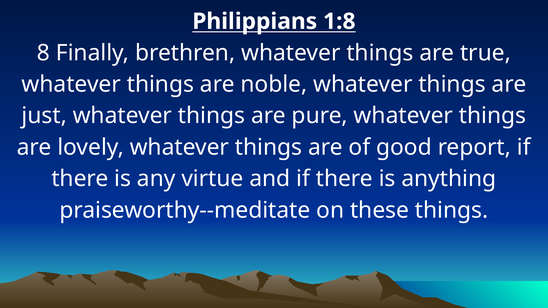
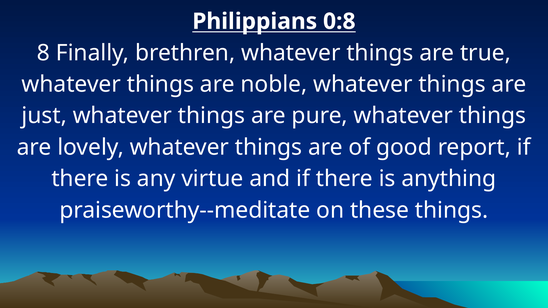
1:8: 1:8 -> 0:8
